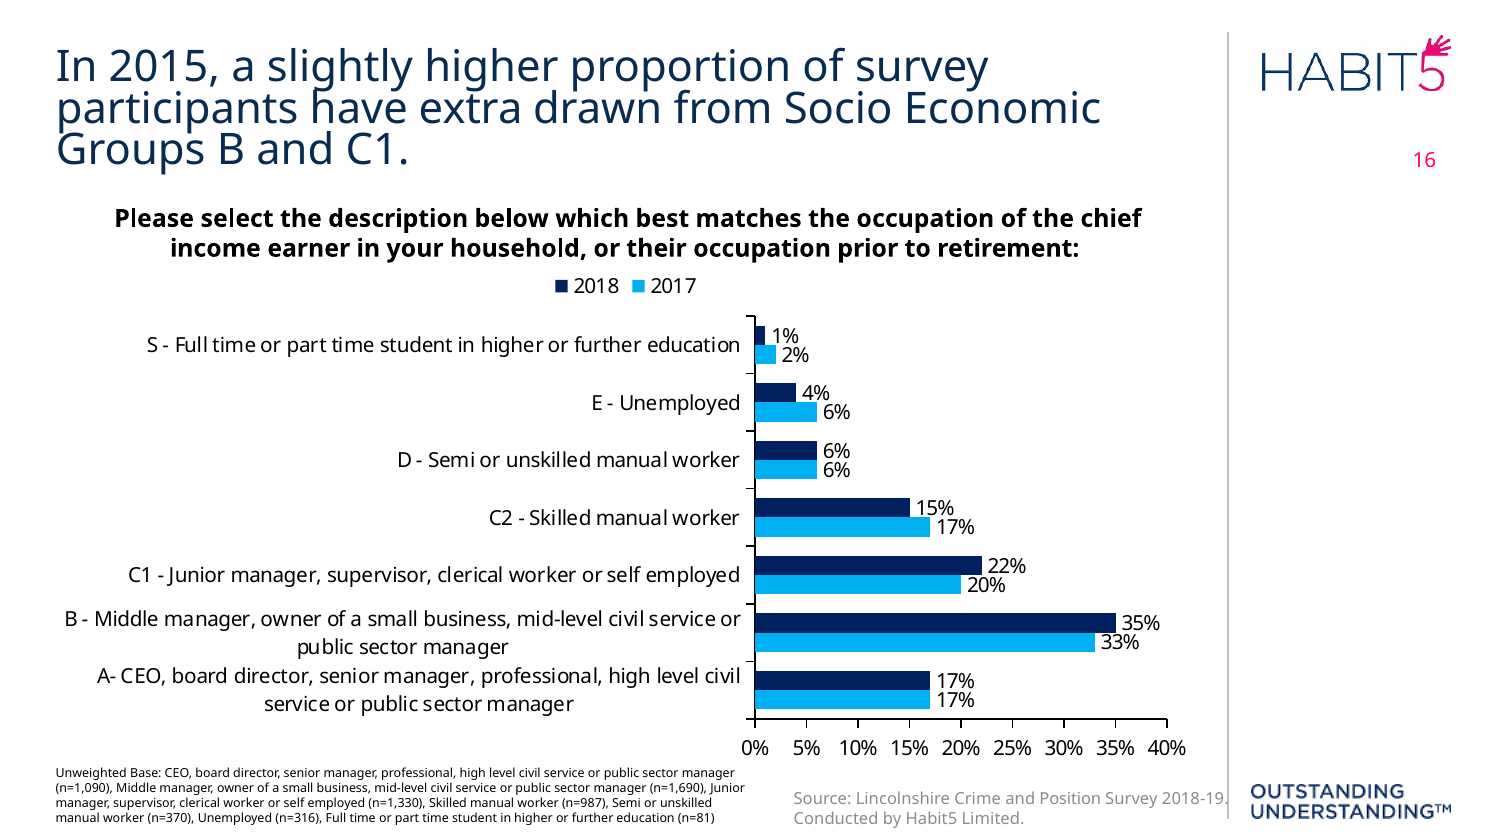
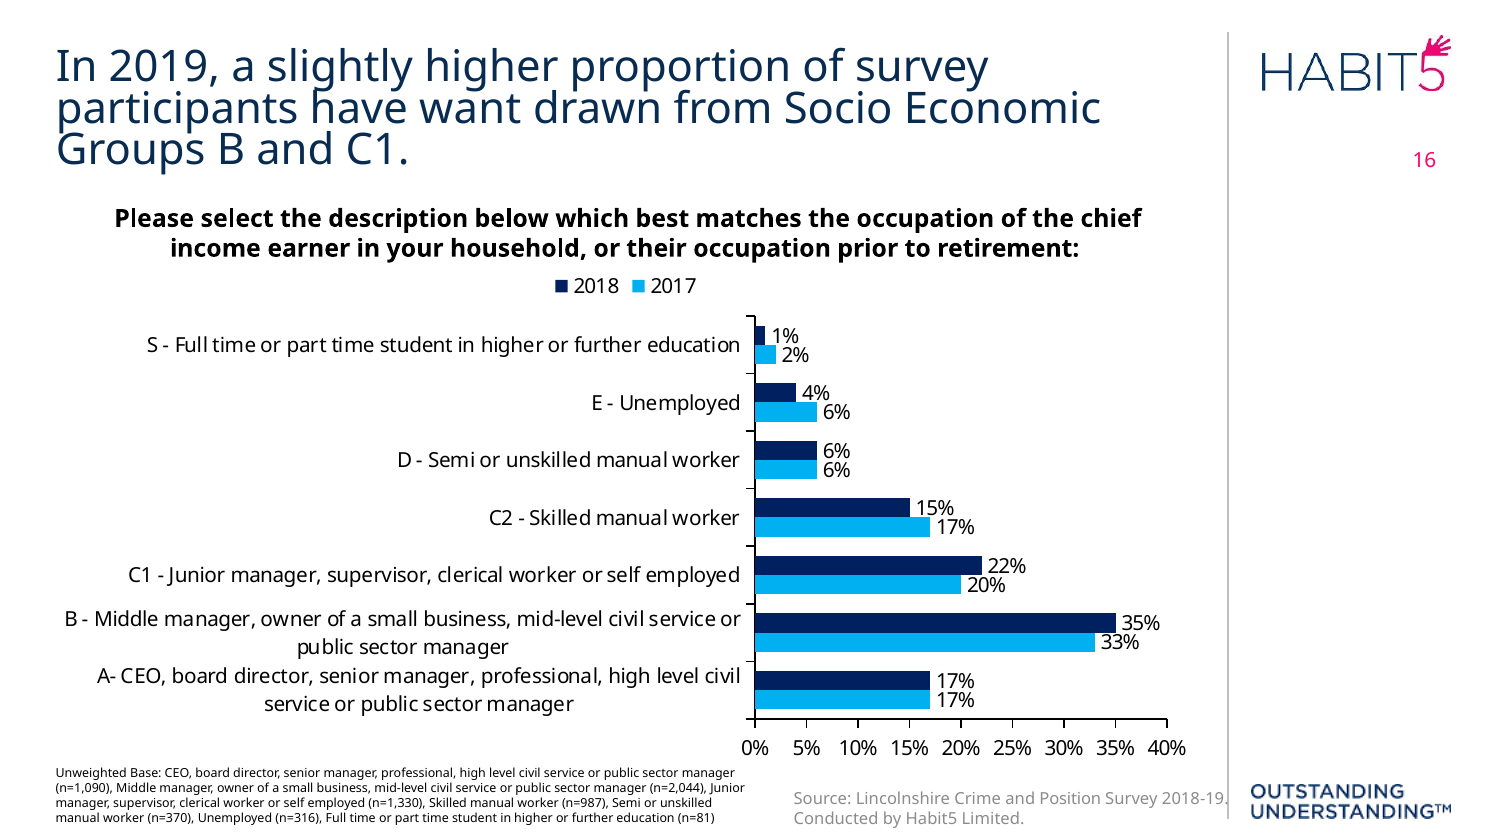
2015: 2015 -> 2019
extra: extra -> want
n=1,690: n=1,690 -> n=2,044
